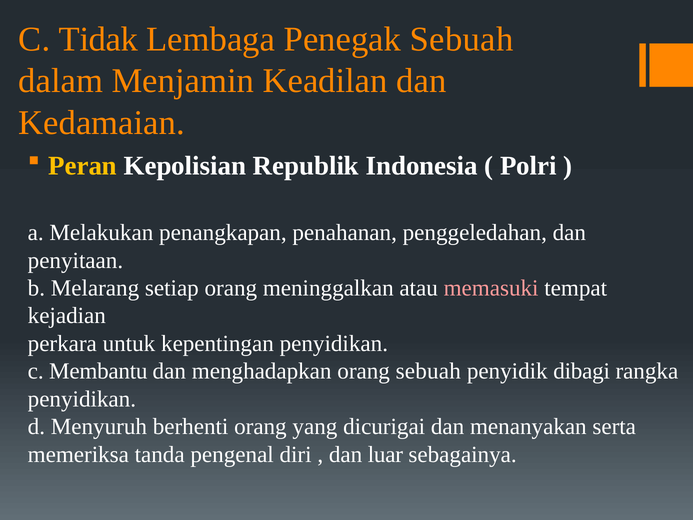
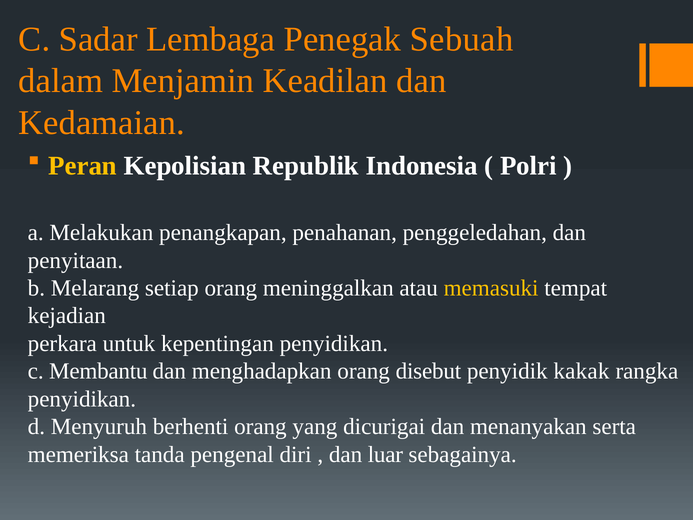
Tidak: Tidak -> Sadar
memasuki colour: pink -> yellow
orang sebuah: sebuah -> disebut
dibagi: dibagi -> kakak
